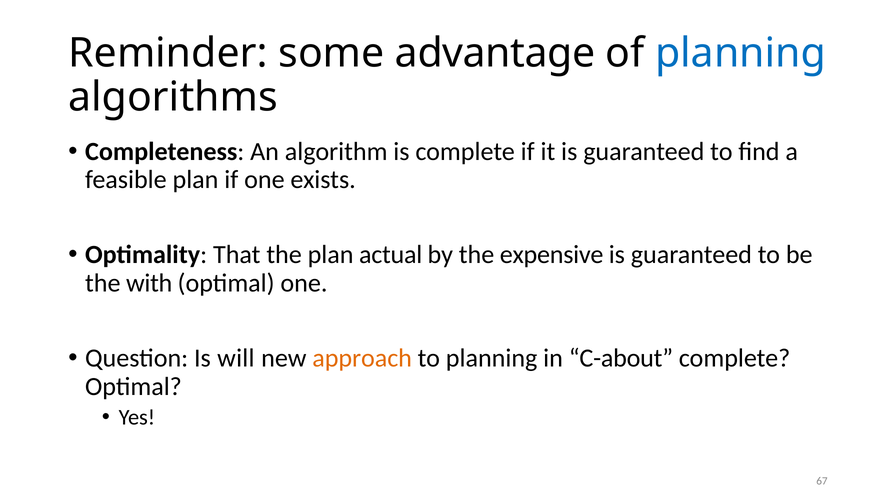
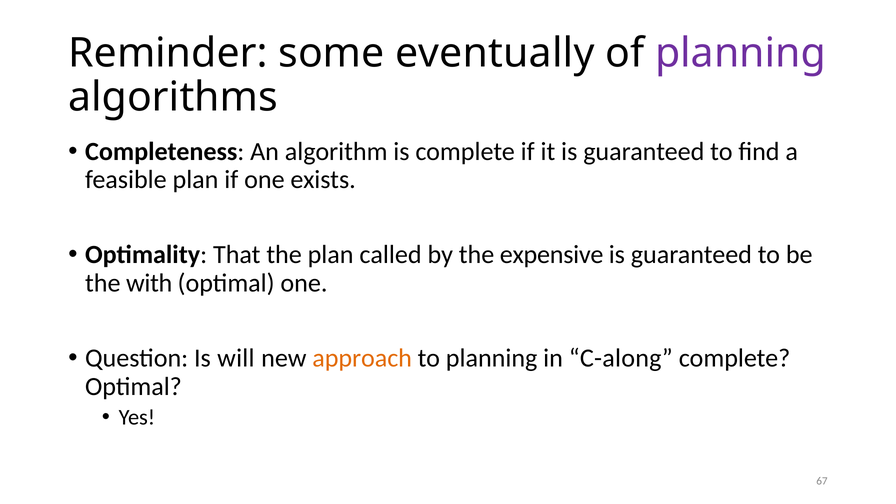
advantage: advantage -> eventually
planning at (741, 53) colour: blue -> purple
actual: actual -> called
C-about: C-about -> C-along
